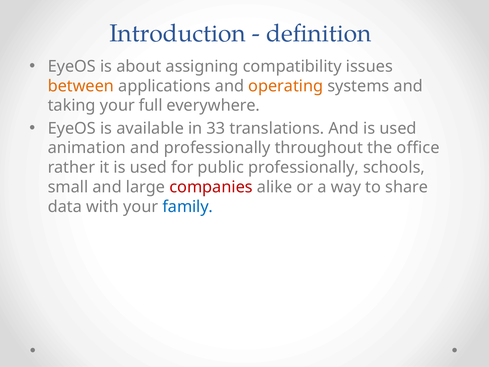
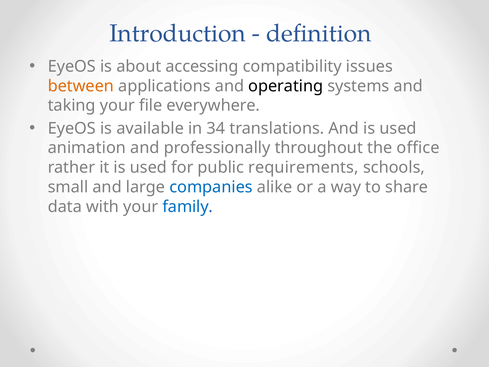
assigning: assigning -> accessing
operating colour: orange -> black
full: full -> file
33: 33 -> 34
public professionally: professionally -> requirements
companies colour: red -> blue
